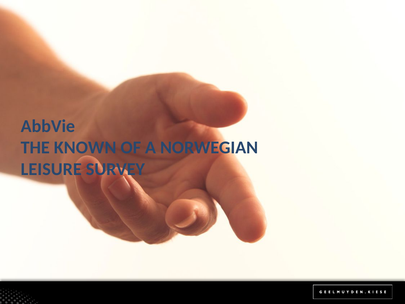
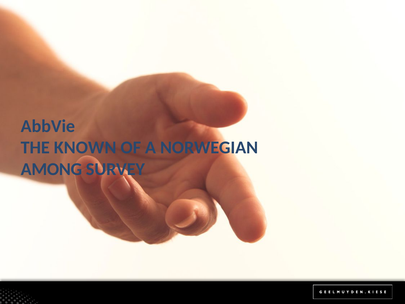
LEISURE: LEISURE -> AMONG
